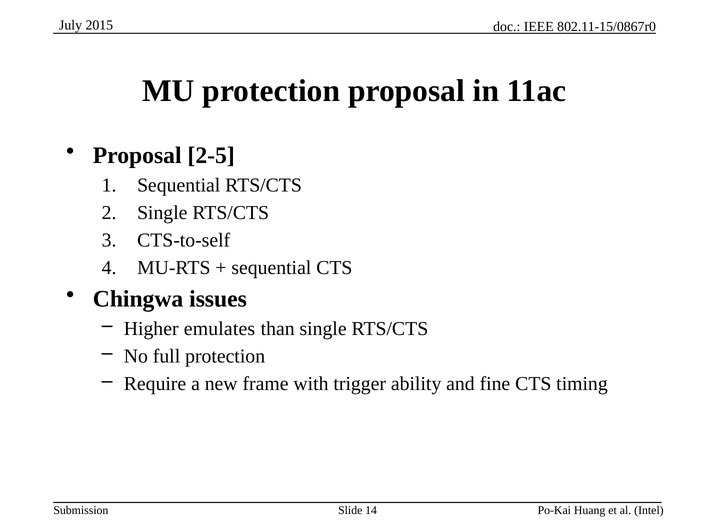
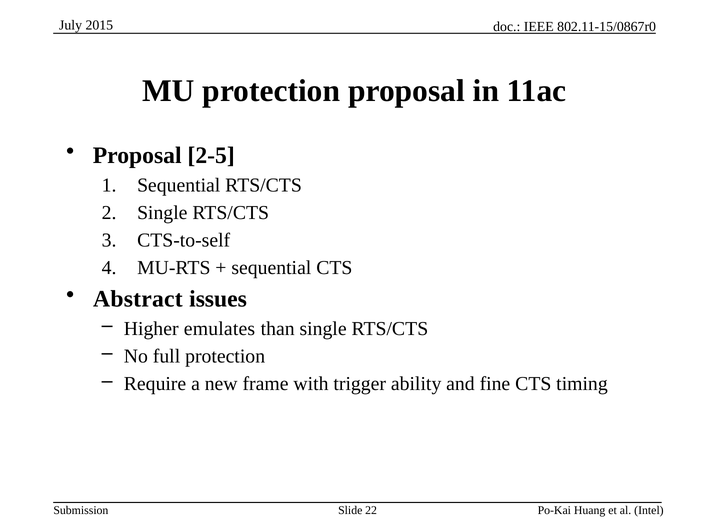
Chingwa: Chingwa -> Abstract
14: 14 -> 22
